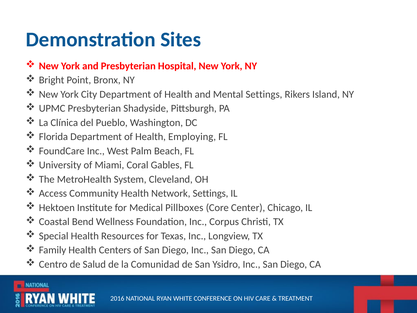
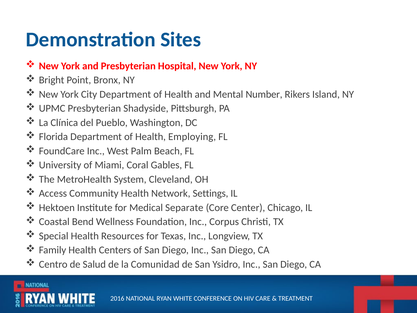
Mental Settings: Settings -> Number
Pillboxes: Pillboxes -> Separate
